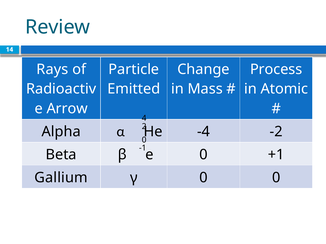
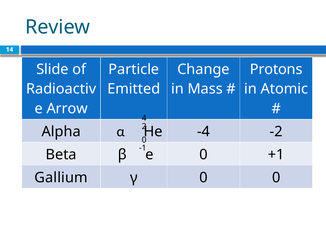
Rays: Rays -> Slide
Process: Process -> Protons
